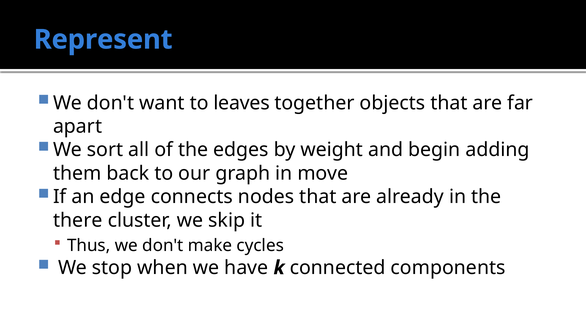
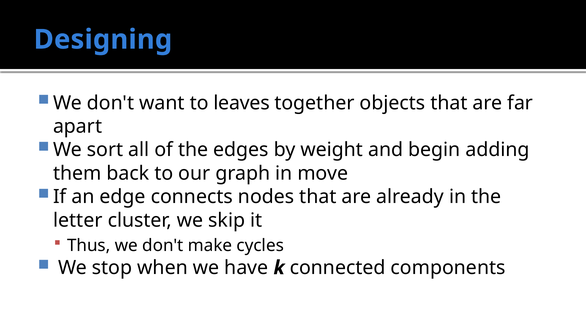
Represent: Represent -> Designing
there: there -> letter
